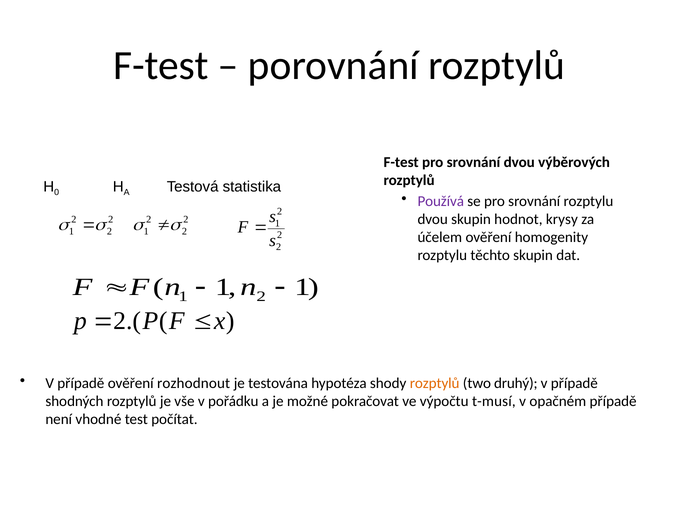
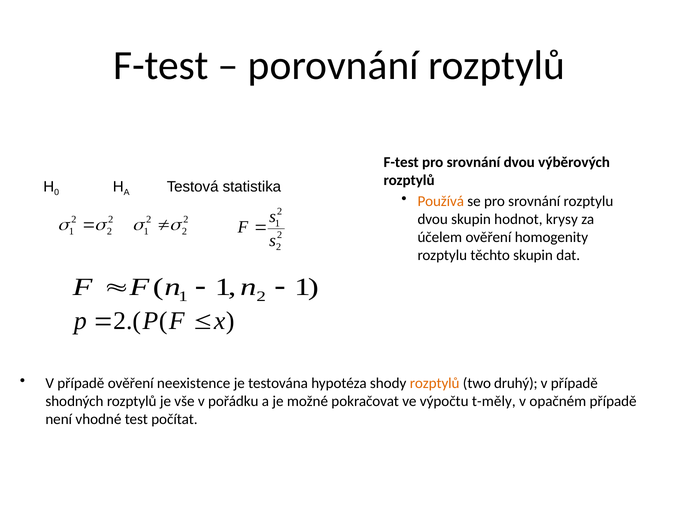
Používá colour: purple -> orange
rozhodnout: rozhodnout -> neexistence
t-musí: t-musí -> t-měly
